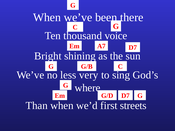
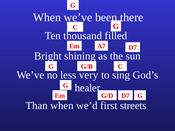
voice: voice -> filled
where: where -> healer
